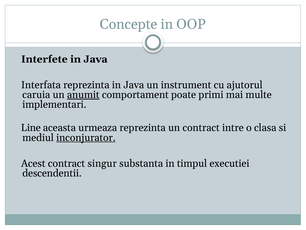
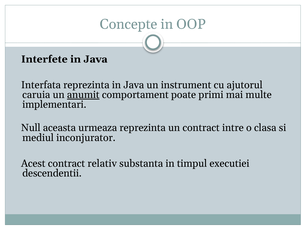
Line: Line -> Null
inconjurator underline: present -> none
singur: singur -> relativ
